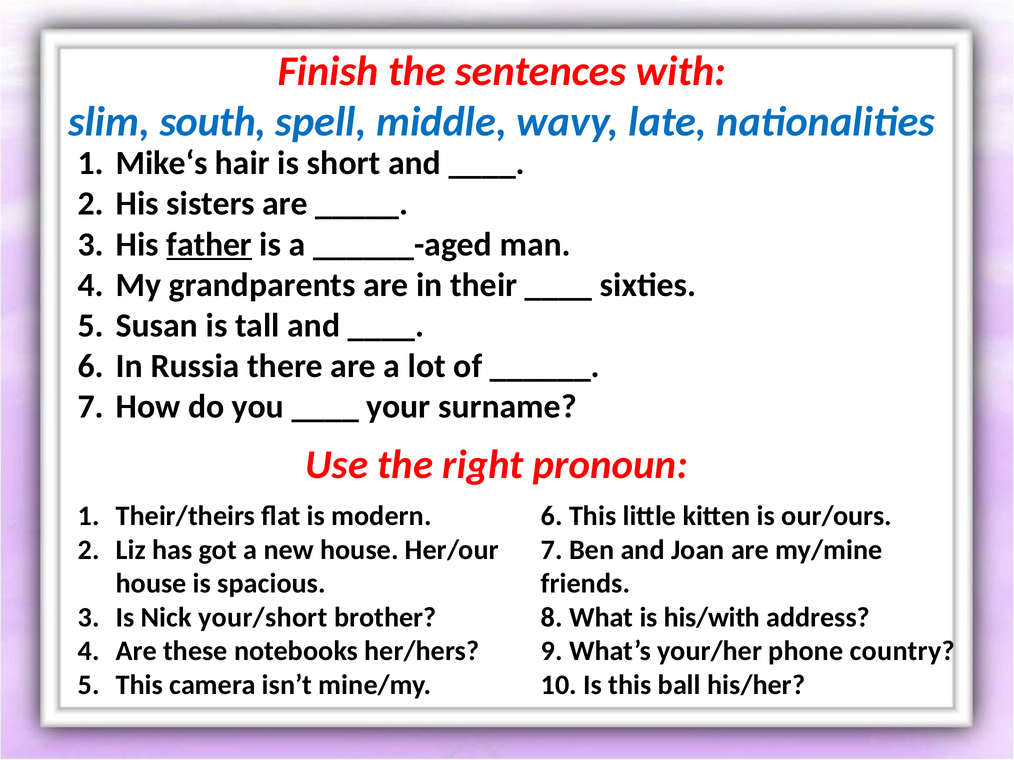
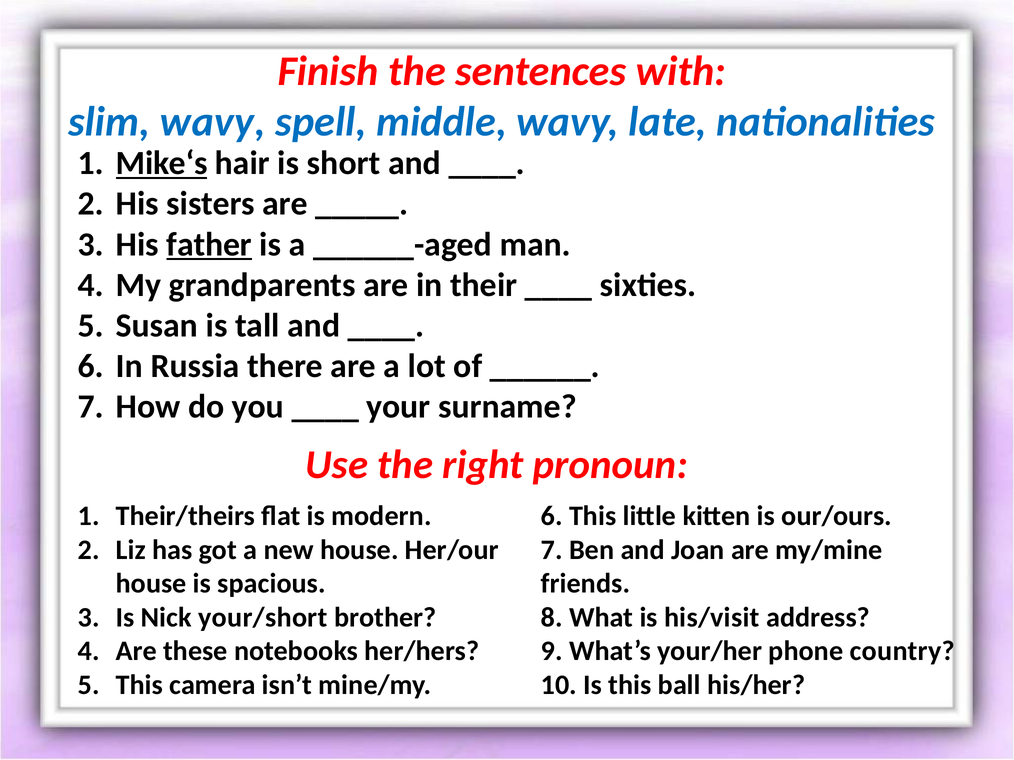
slim south: south -> wavy
Mike‘s underline: none -> present
his/with: his/with -> his/visit
